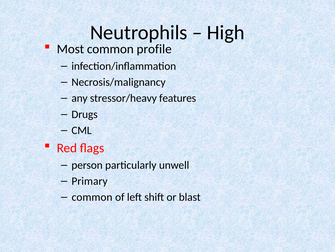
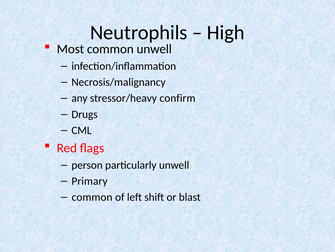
common profile: profile -> unwell
features: features -> confirm
